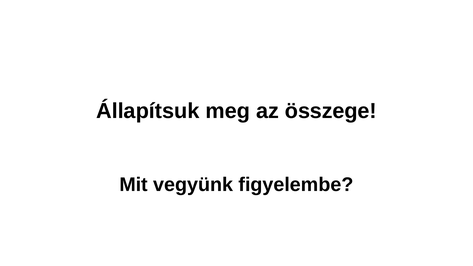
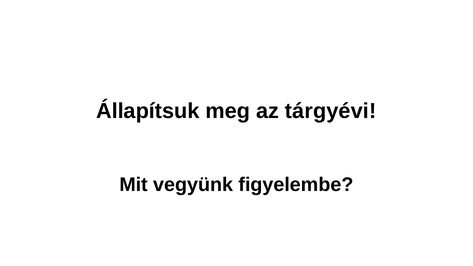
összege: összege -> tárgyévi
